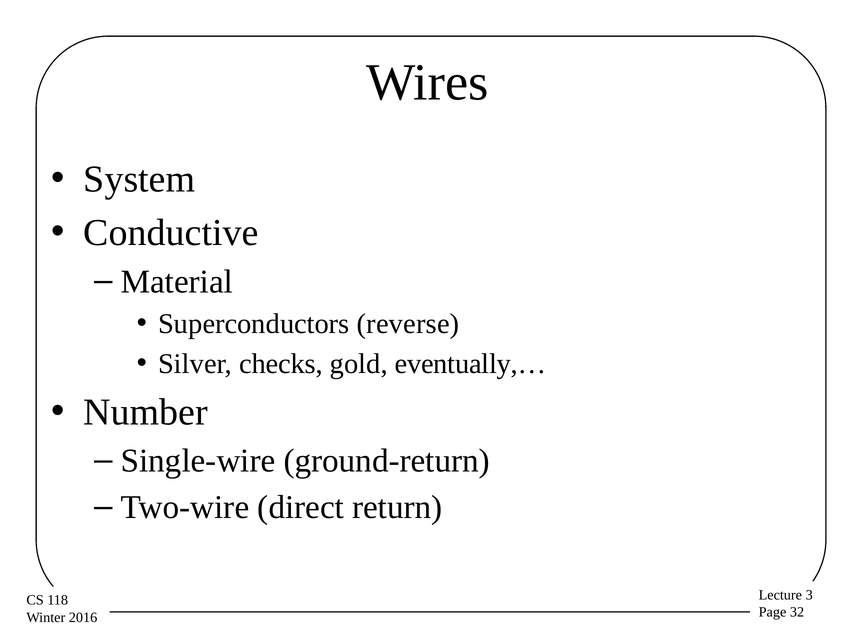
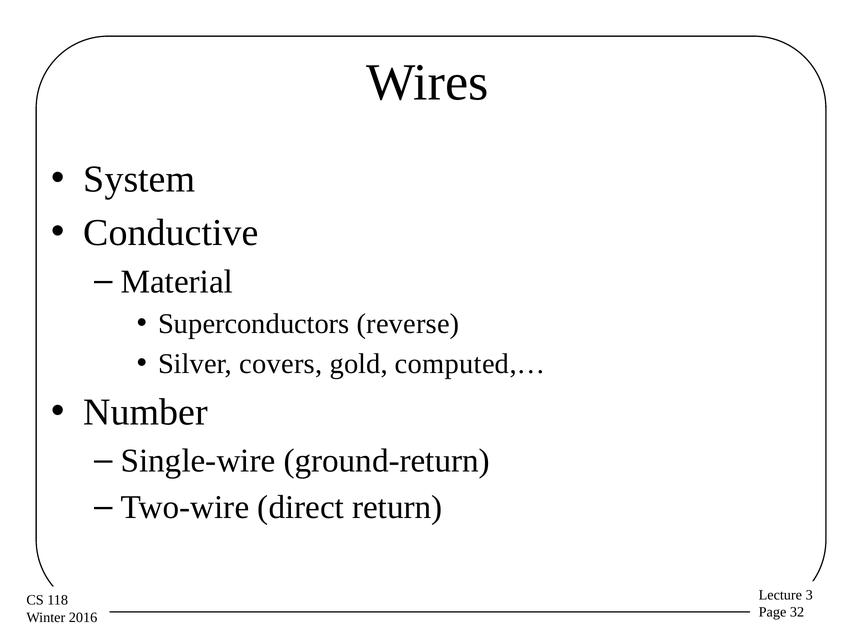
checks: checks -> covers
eventually,…: eventually,… -> computed,…
